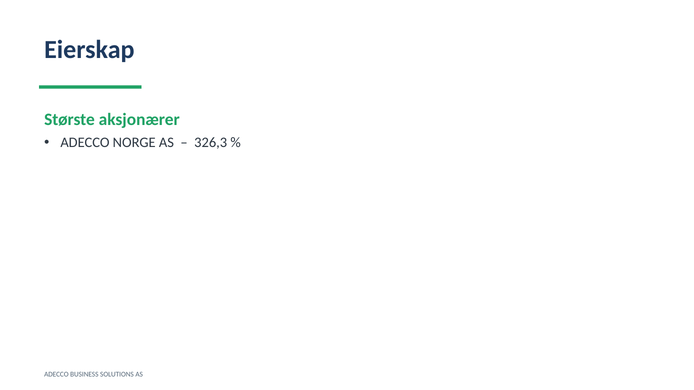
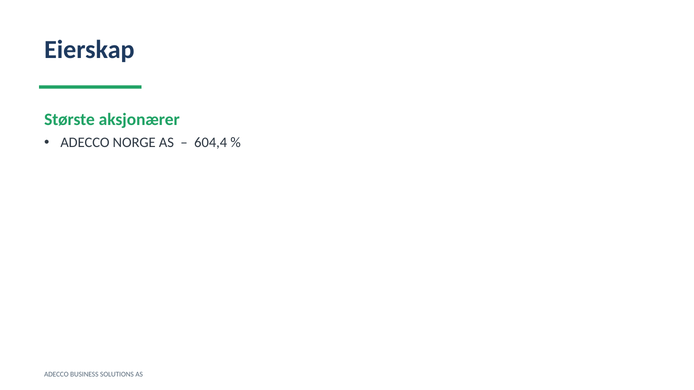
326,3: 326,3 -> 604,4
